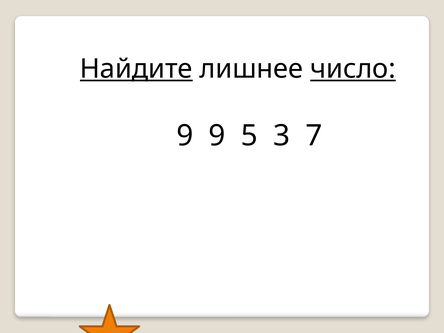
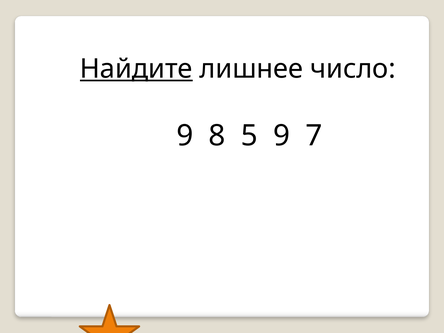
число underline: present -> none
9 9: 9 -> 8
5 3: 3 -> 9
